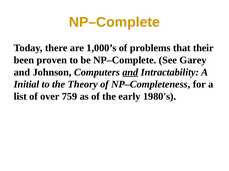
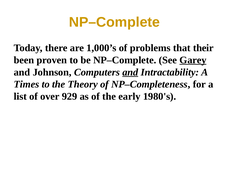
Garey underline: none -> present
Initial: Initial -> Times
759: 759 -> 929
